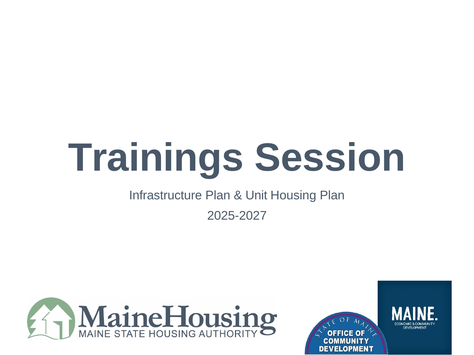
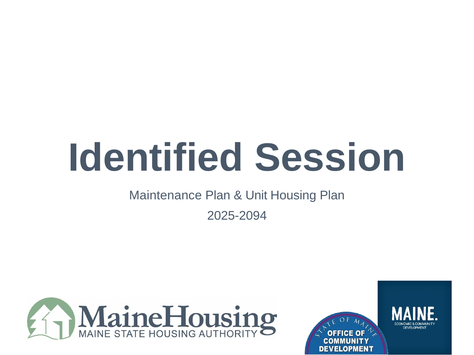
Trainings: Trainings -> Identified
Infrastructure: Infrastructure -> Maintenance
2025-2027: 2025-2027 -> 2025-2094
